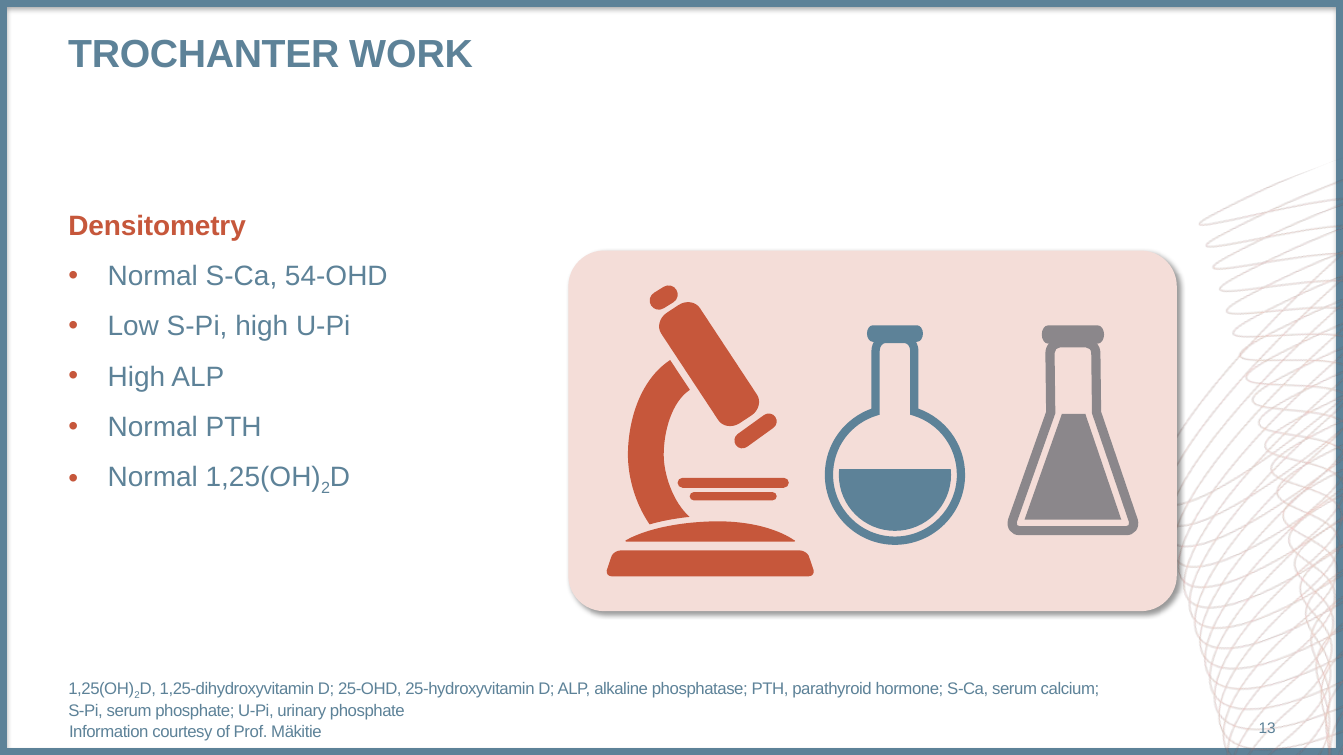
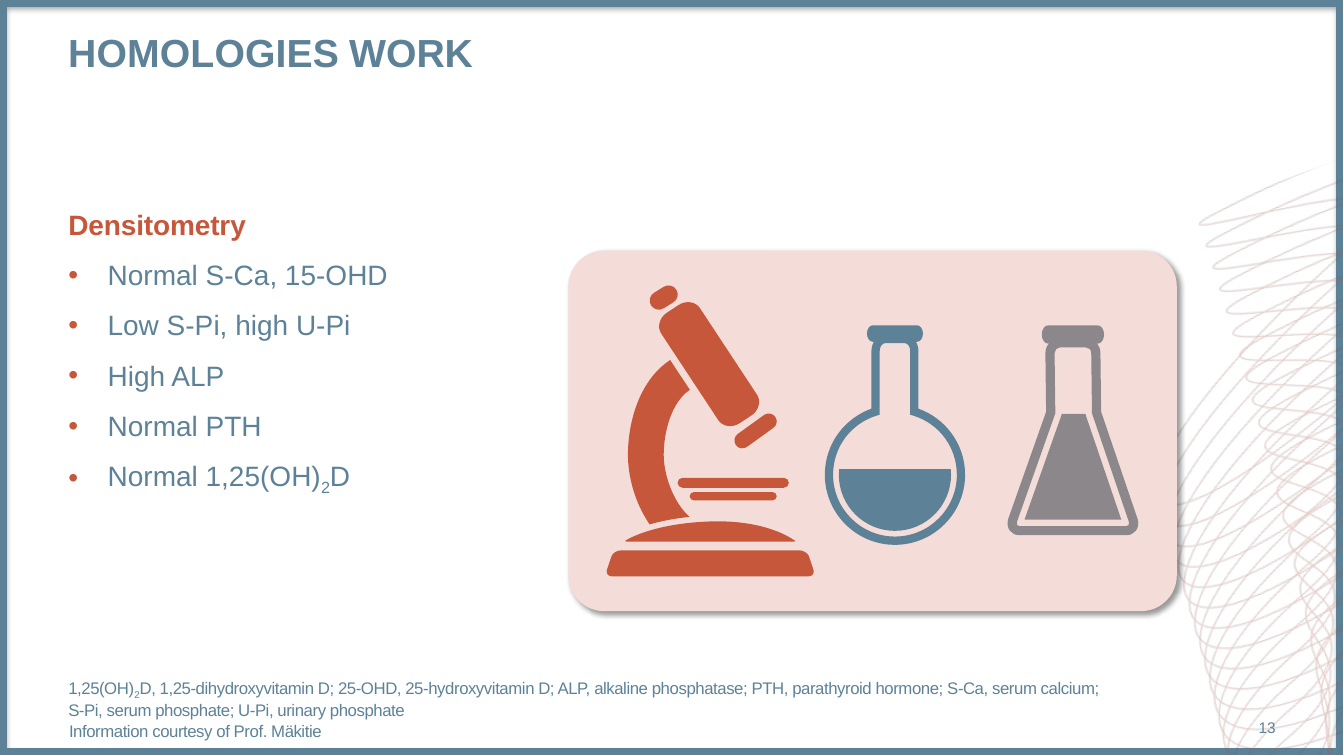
TROCHANTER: TROCHANTER -> HOMOLOGIES
54-OHD: 54-OHD -> 15-OHD
